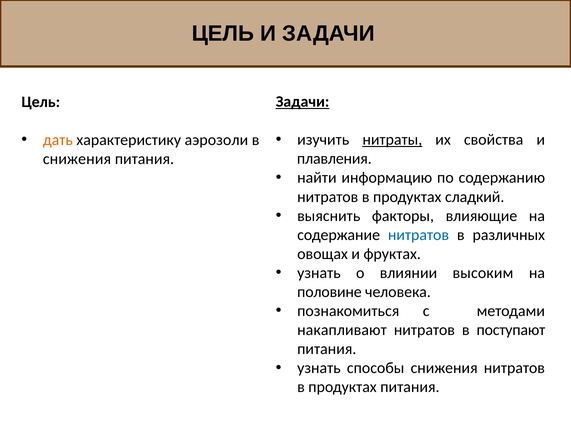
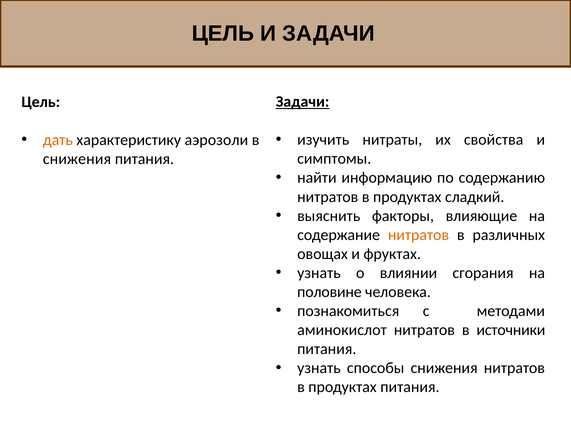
нитраты underline: present -> none
плавления: плавления -> симптомы
нитратов at (418, 235) colour: blue -> orange
высоким: высоким -> сгорания
накапливают: накапливают -> аминокислот
поступают: поступают -> источники
